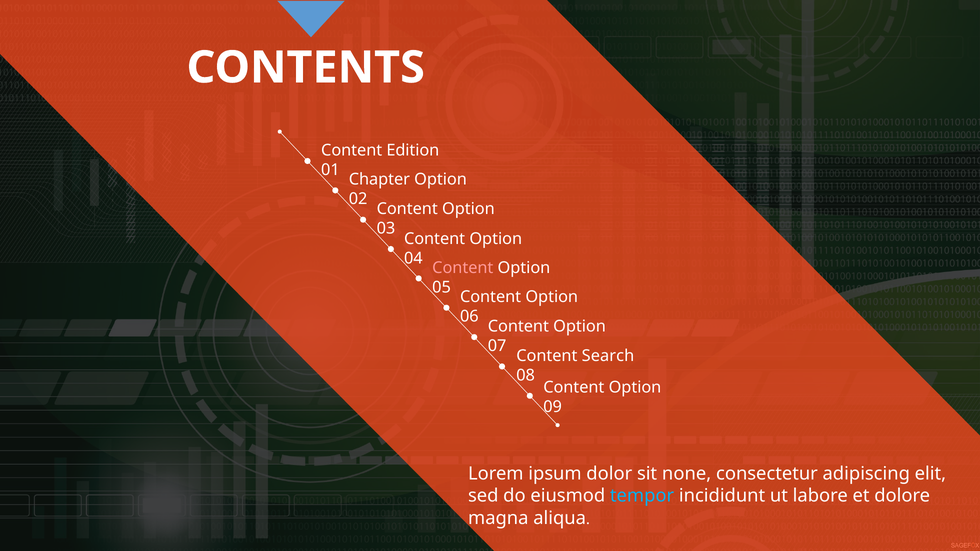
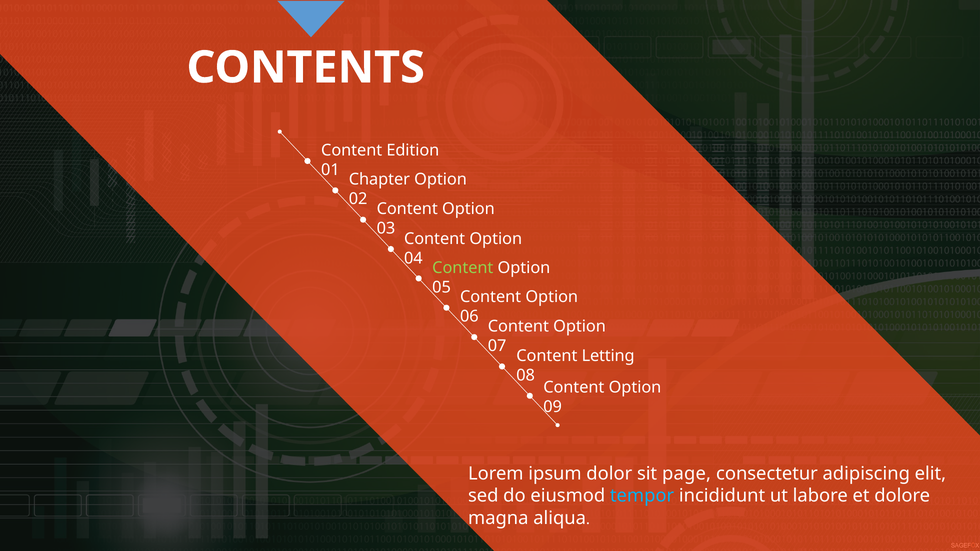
Content at (463, 268) colour: pink -> light green
Search: Search -> Letting
none: none -> page
